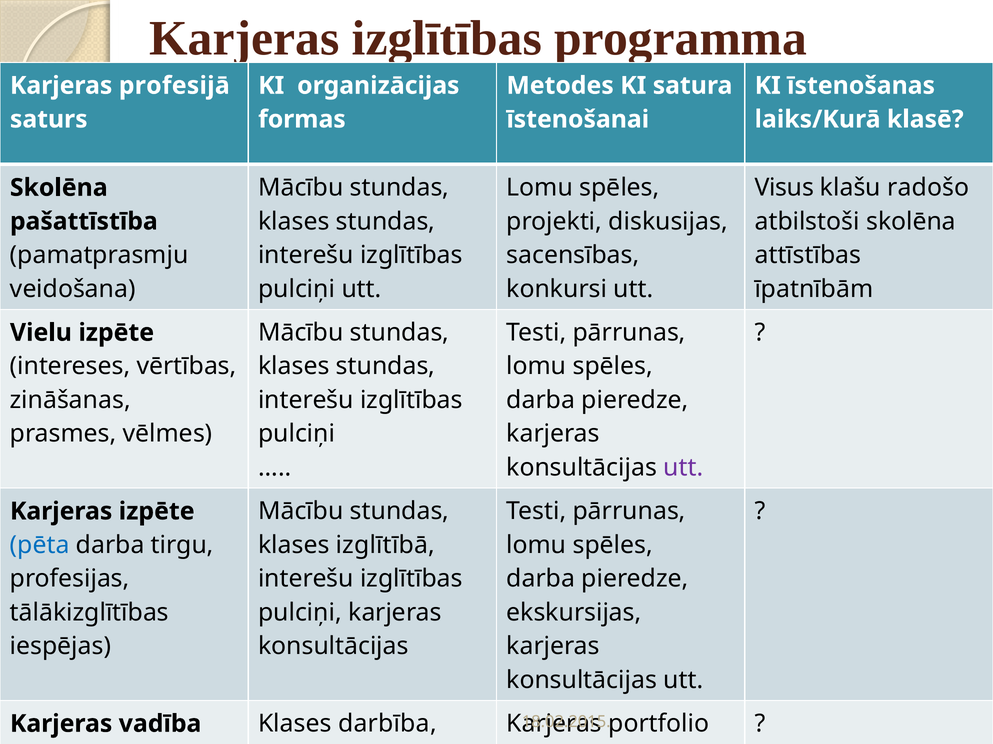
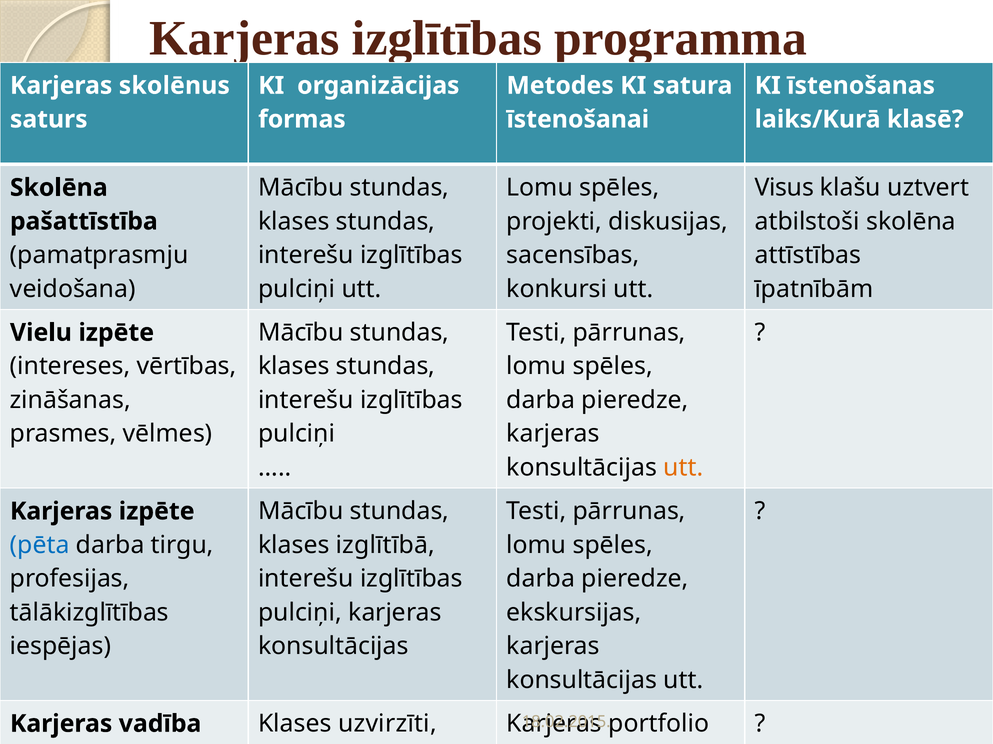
profesijā: profesijā -> skolēnus
radošo: radošo -> uztvert
utt at (683, 468) colour: purple -> orange
darbība: darbība -> uzvirzīti
